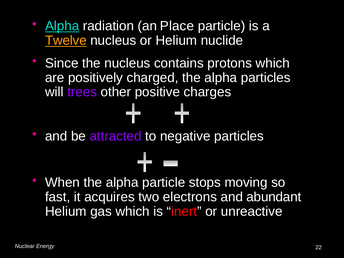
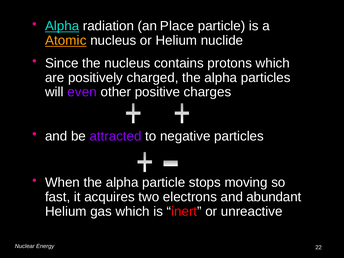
Twelve: Twelve -> Atomic
trees: trees -> even
